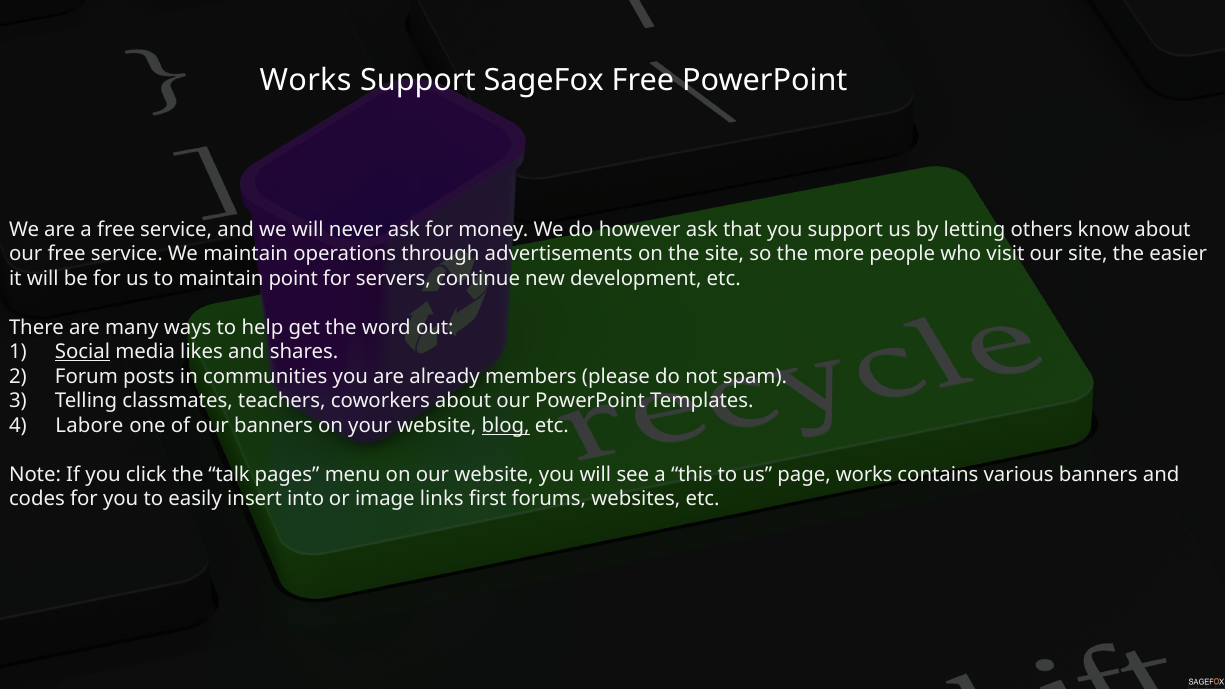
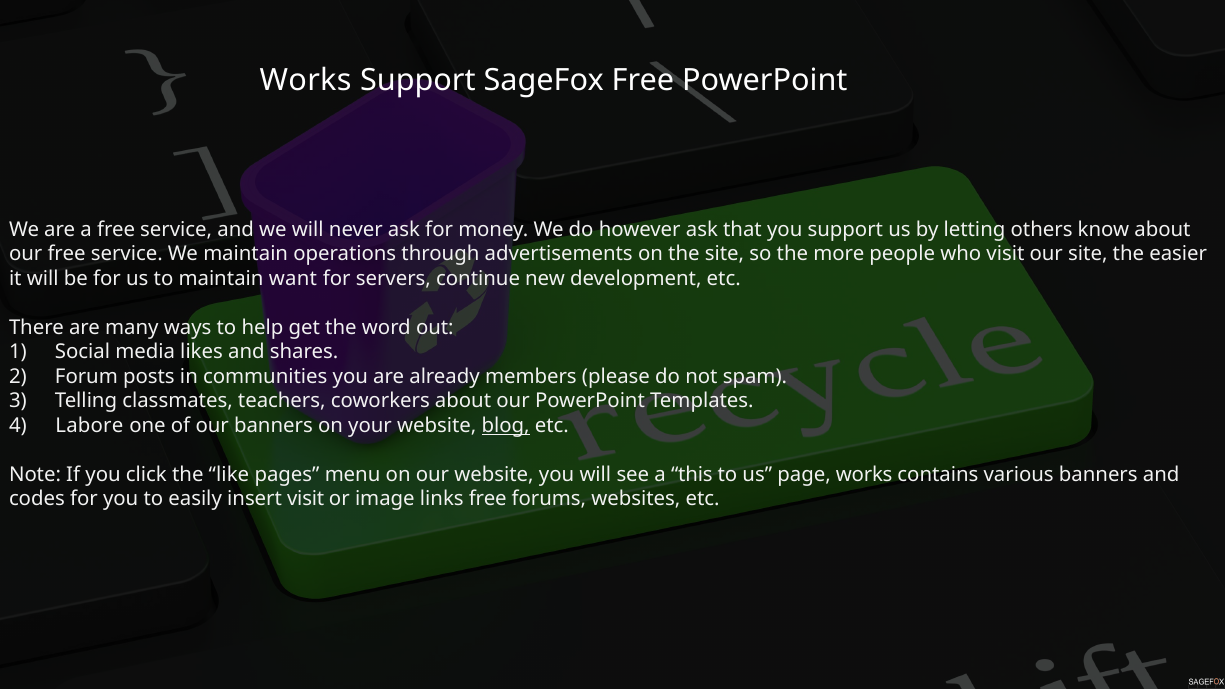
point: point -> want
Social underline: present -> none
talk: talk -> like
insert into: into -> visit
links first: first -> free
